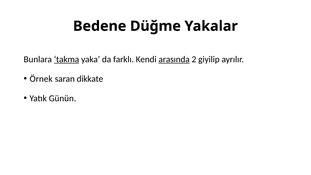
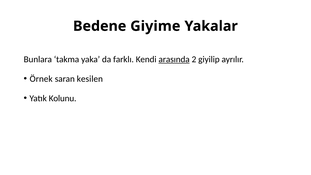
Düğme: Düğme -> Giyime
takma underline: present -> none
dikkate: dikkate -> kesilen
Günün: Günün -> Kolunu
